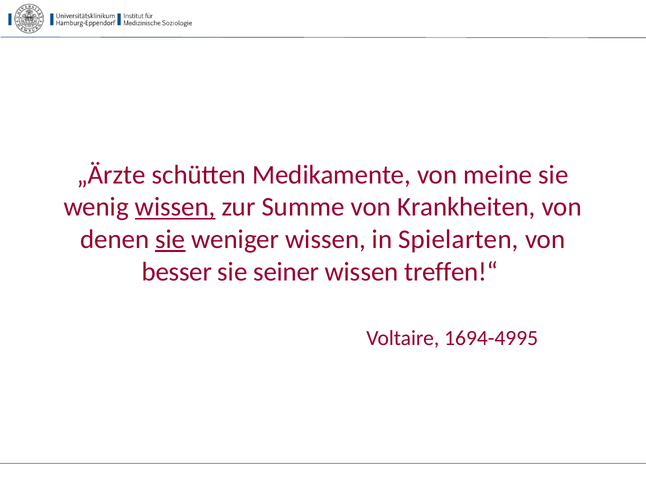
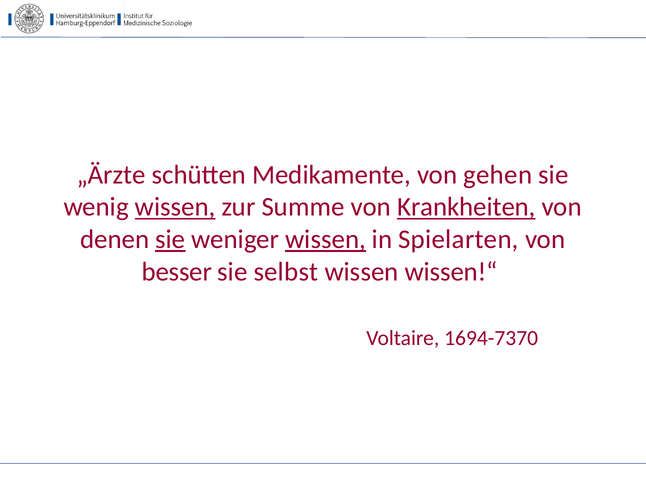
meine: meine -> gehen
Krankheiten underline: none -> present
wissen at (326, 239) underline: none -> present
seiner: seiner -> selbst
treffen!“: treffen!“ -> wissen!“
1694-4995: 1694-4995 -> 1694-7370
